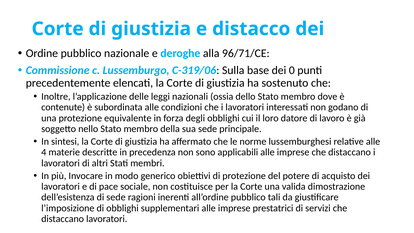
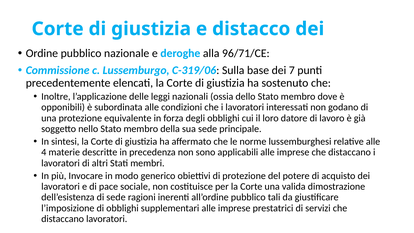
0: 0 -> 7
contenute: contenute -> opponibili
